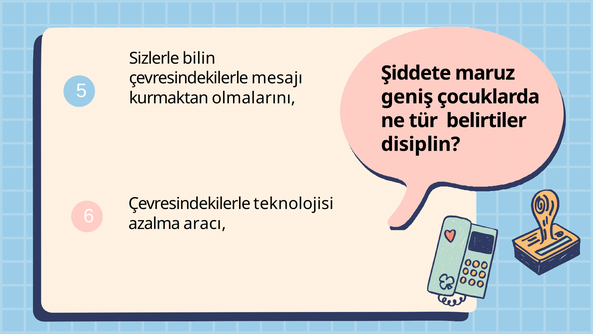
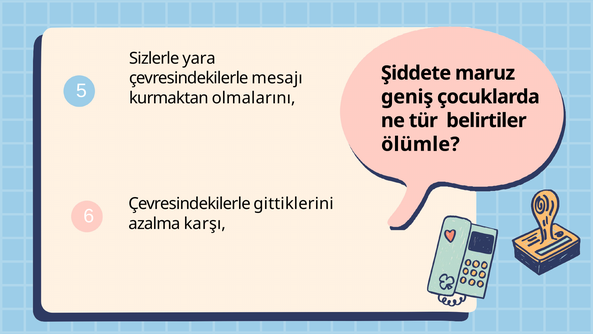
bilin: bilin -> yara
disiplin: disiplin -> ölümle
teknolojisi: teknolojisi -> gittiklerini
aracı: aracı -> karşı
